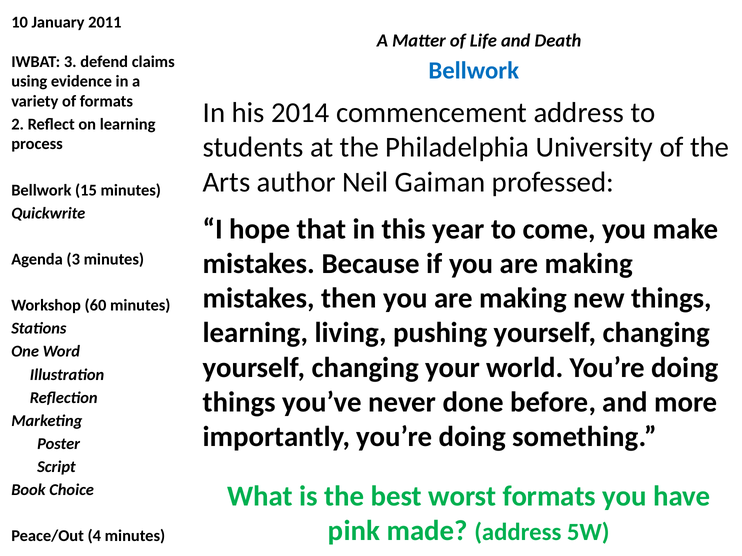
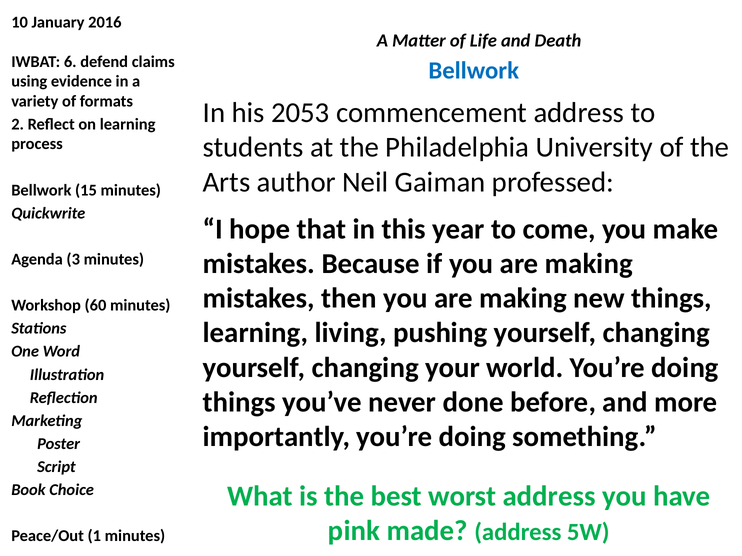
2011: 2011 -> 2016
IWBAT 3: 3 -> 6
2014: 2014 -> 2053
worst formats: formats -> address
4: 4 -> 1
